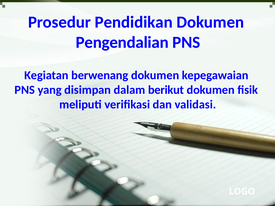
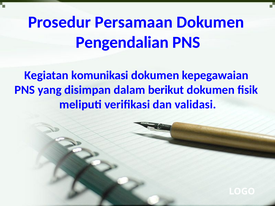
Pendidikan: Pendidikan -> Persamaan
berwenang: berwenang -> komunikasi
